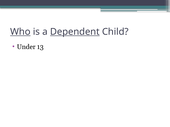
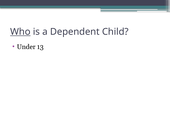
Dependent underline: present -> none
